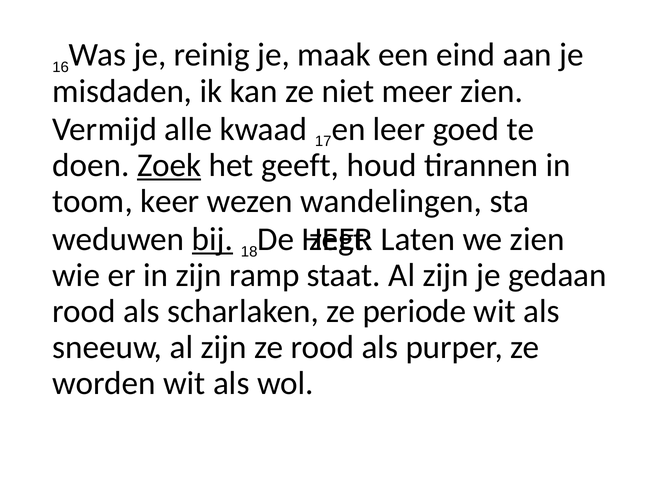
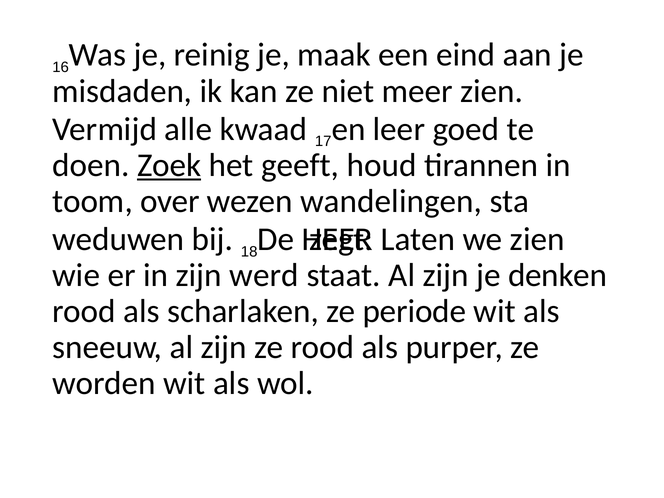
keer: keer -> over
bij underline: present -> none
ramp: ramp -> werd
gedaan: gedaan -> denken
